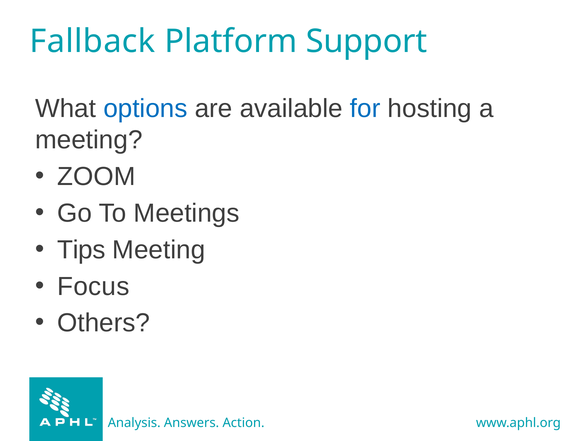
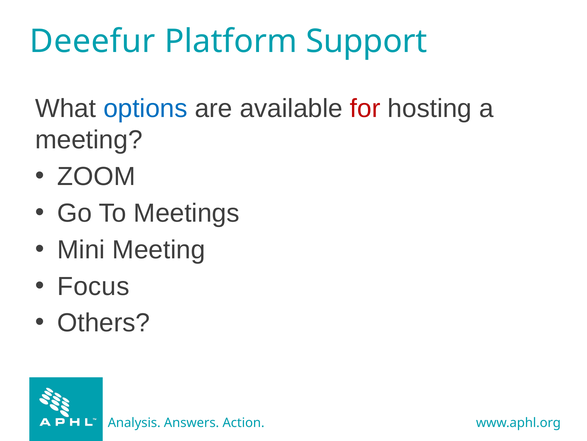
Fallback: Fallback -> Deeefur
for colour: blue -> red
Tips: Tips -> Mini
